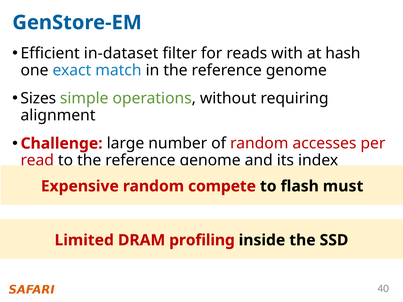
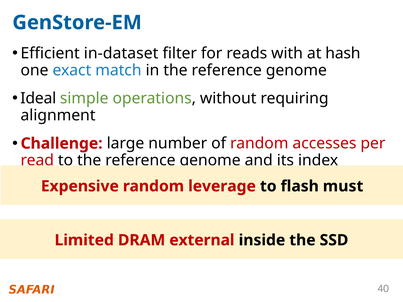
Sizes: Sizes -> Ideal
compete: compete -> leverage
profiling: profiling -> external
